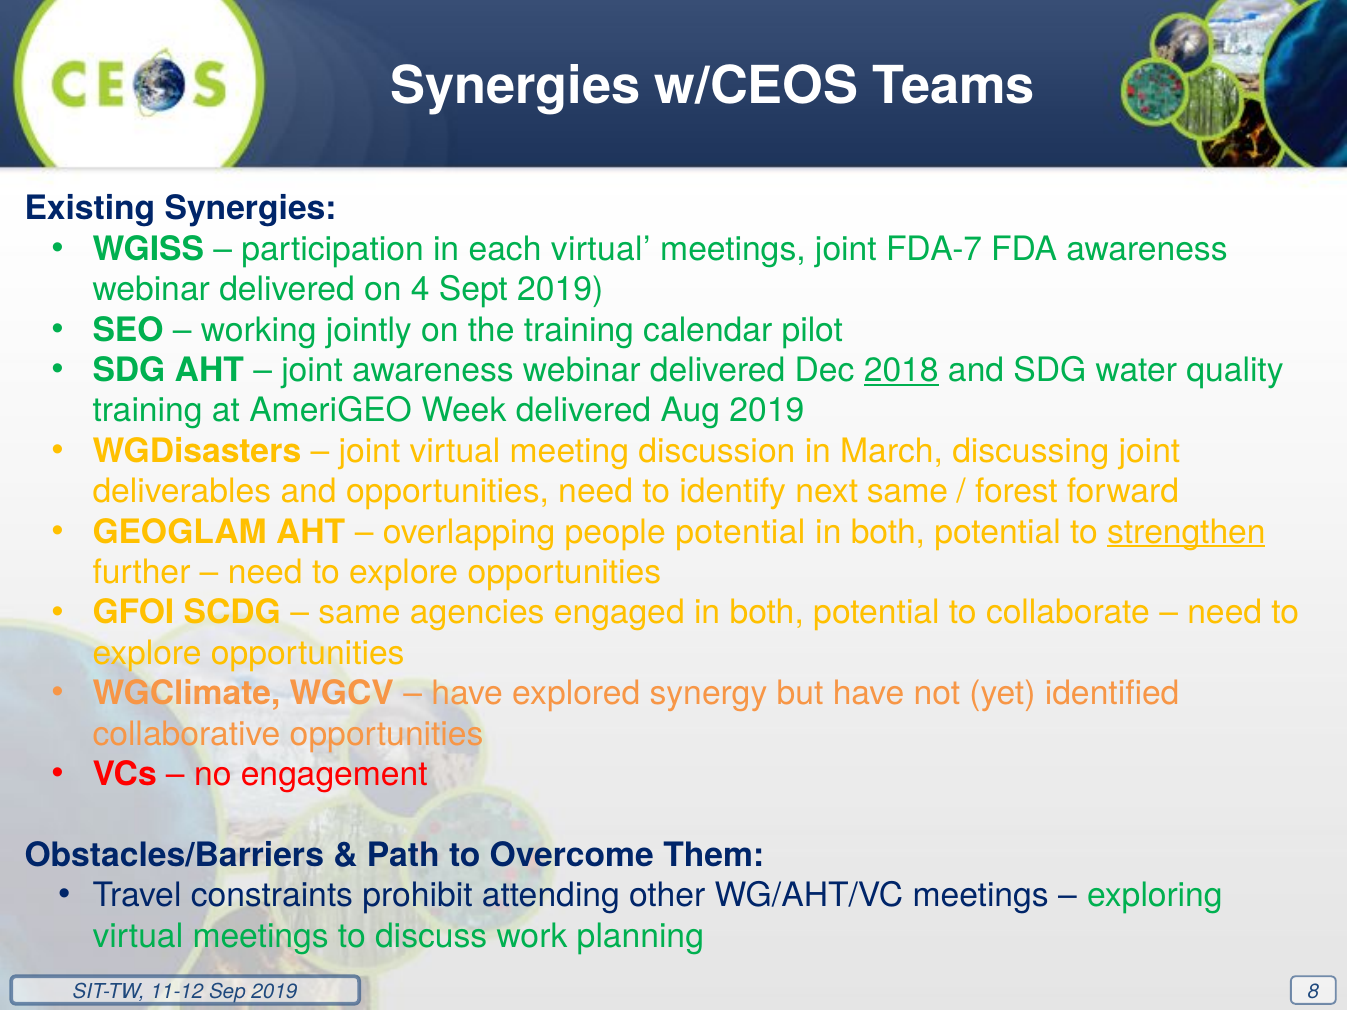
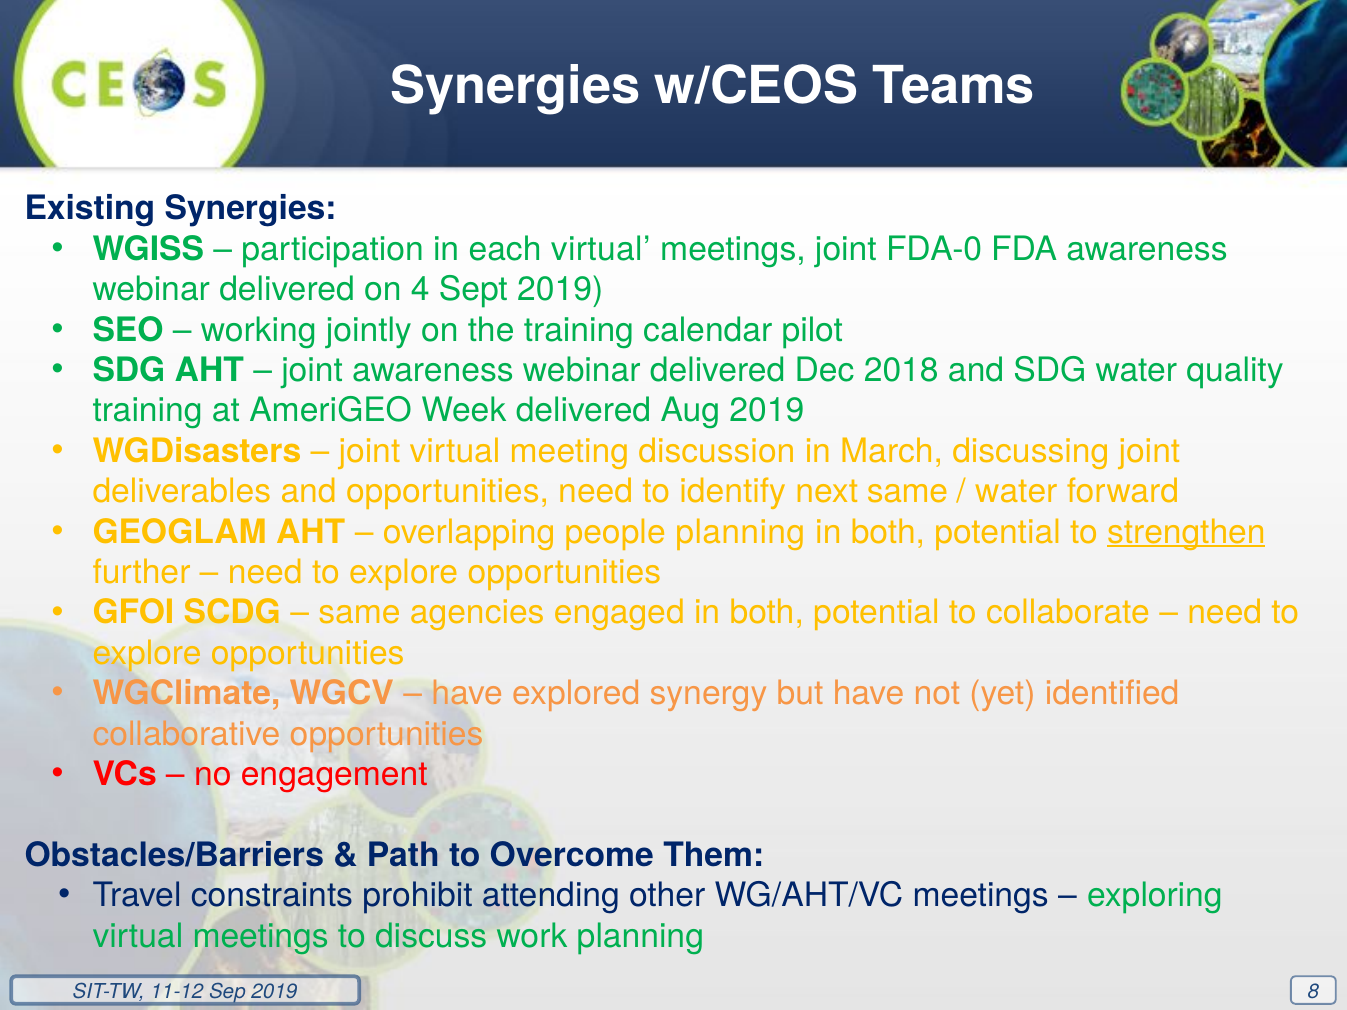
FDA-7: FDA-7 -> FDA-0
2018 underline: present -> none
forest at (1016, 492): forest -> water
people potential: potential -> planning
